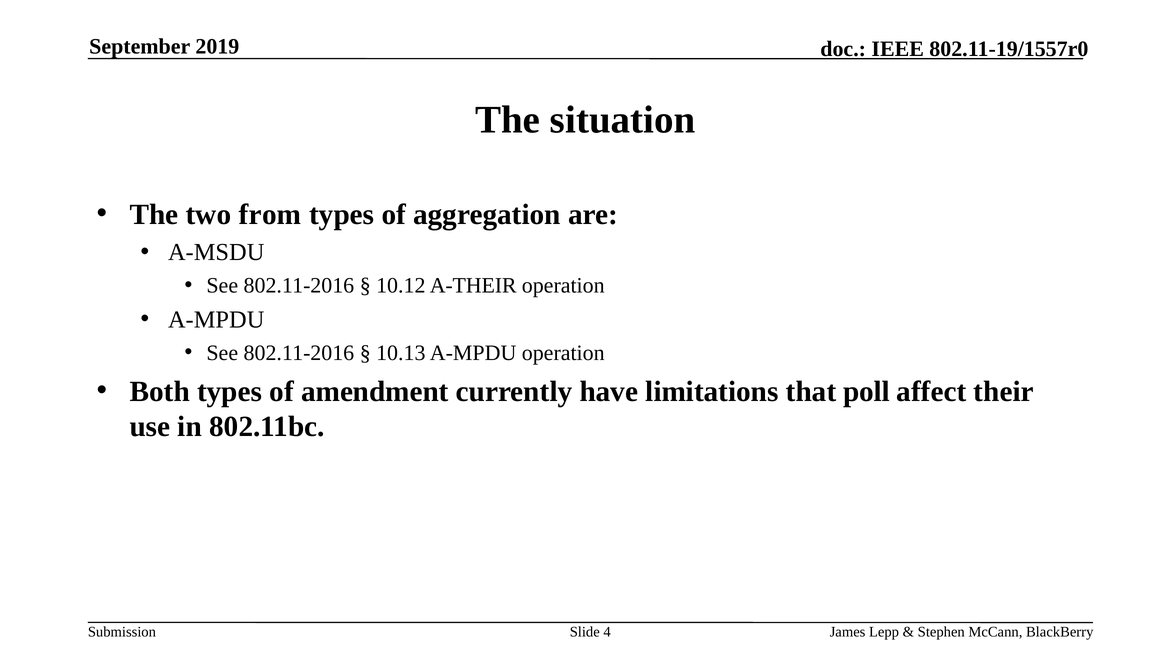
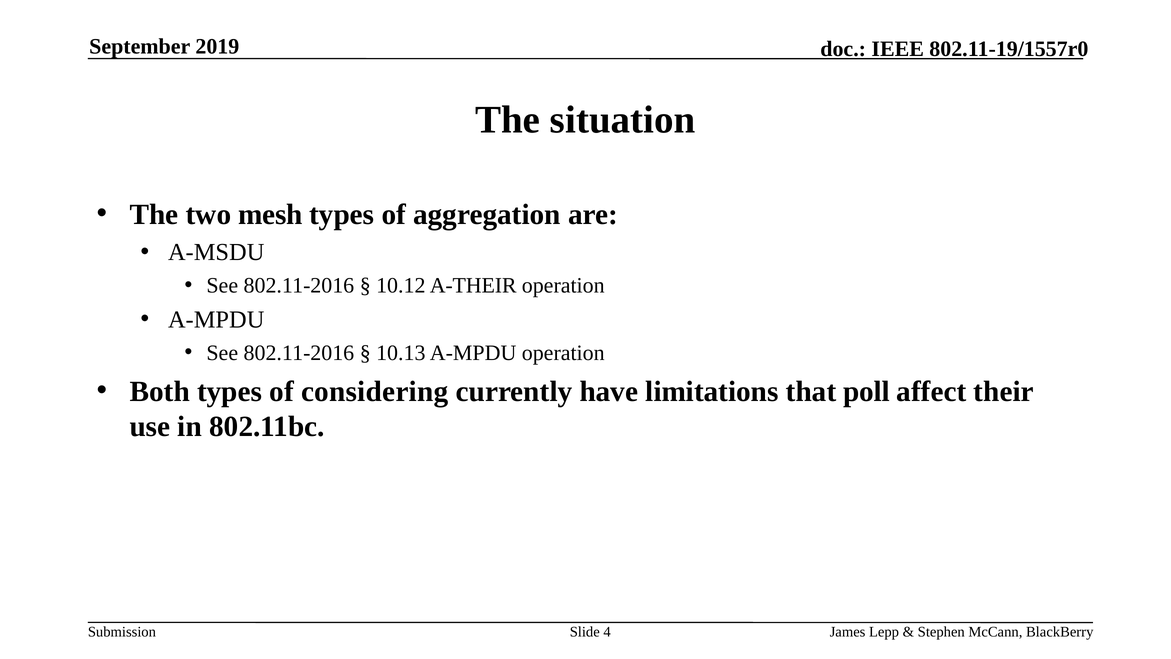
from: from -> mesh
amendment: amendment -> considering
